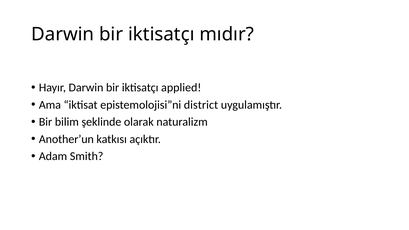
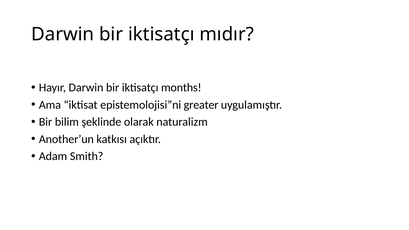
applied: applied -> months
district: district -> greater
